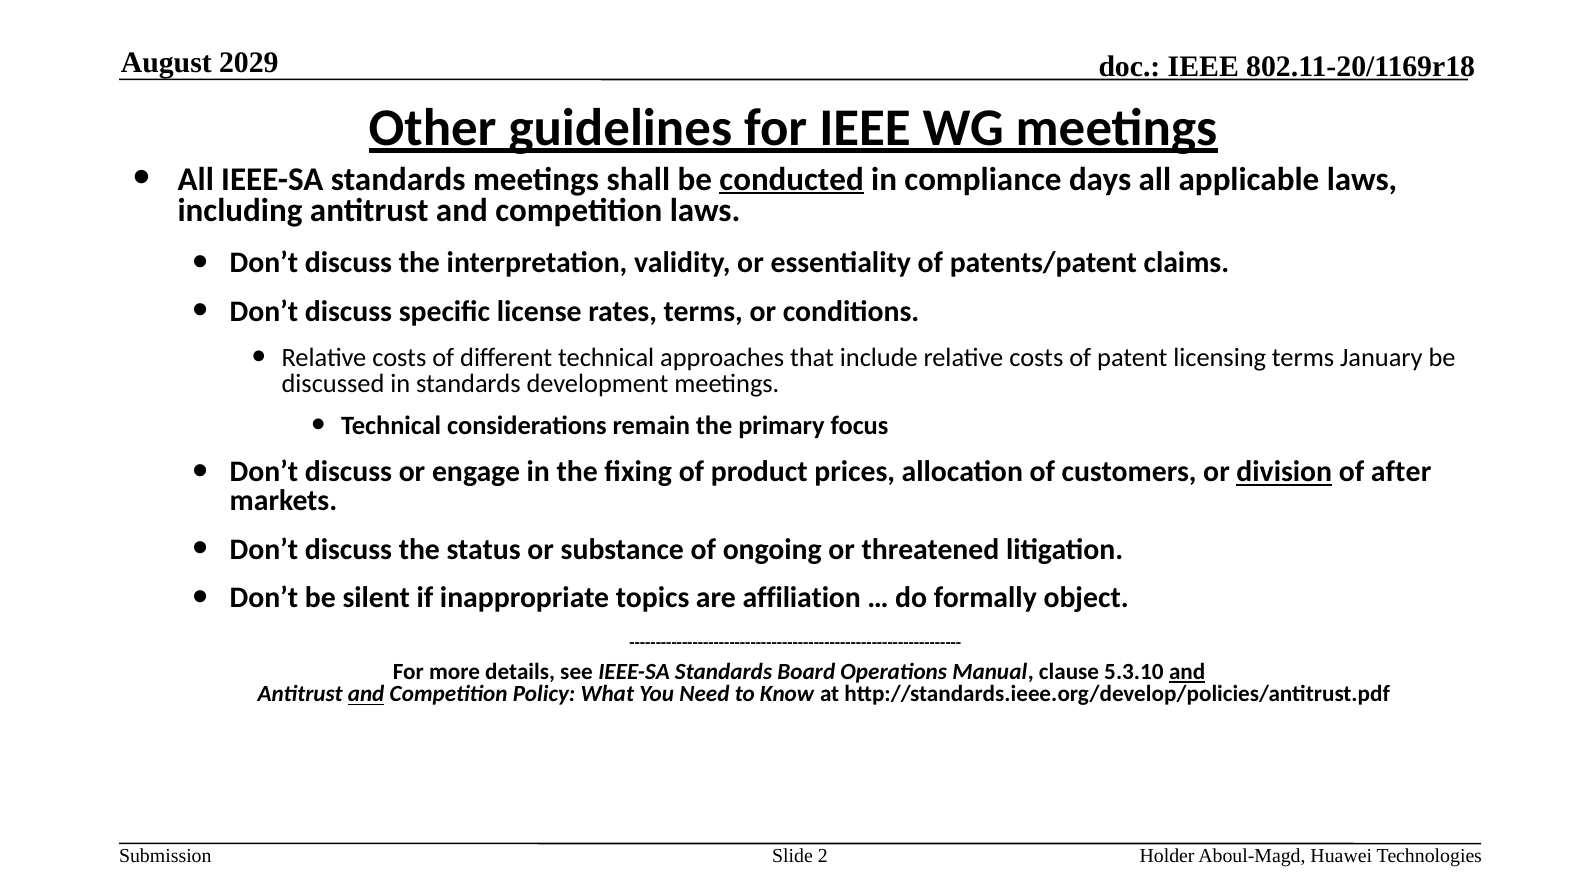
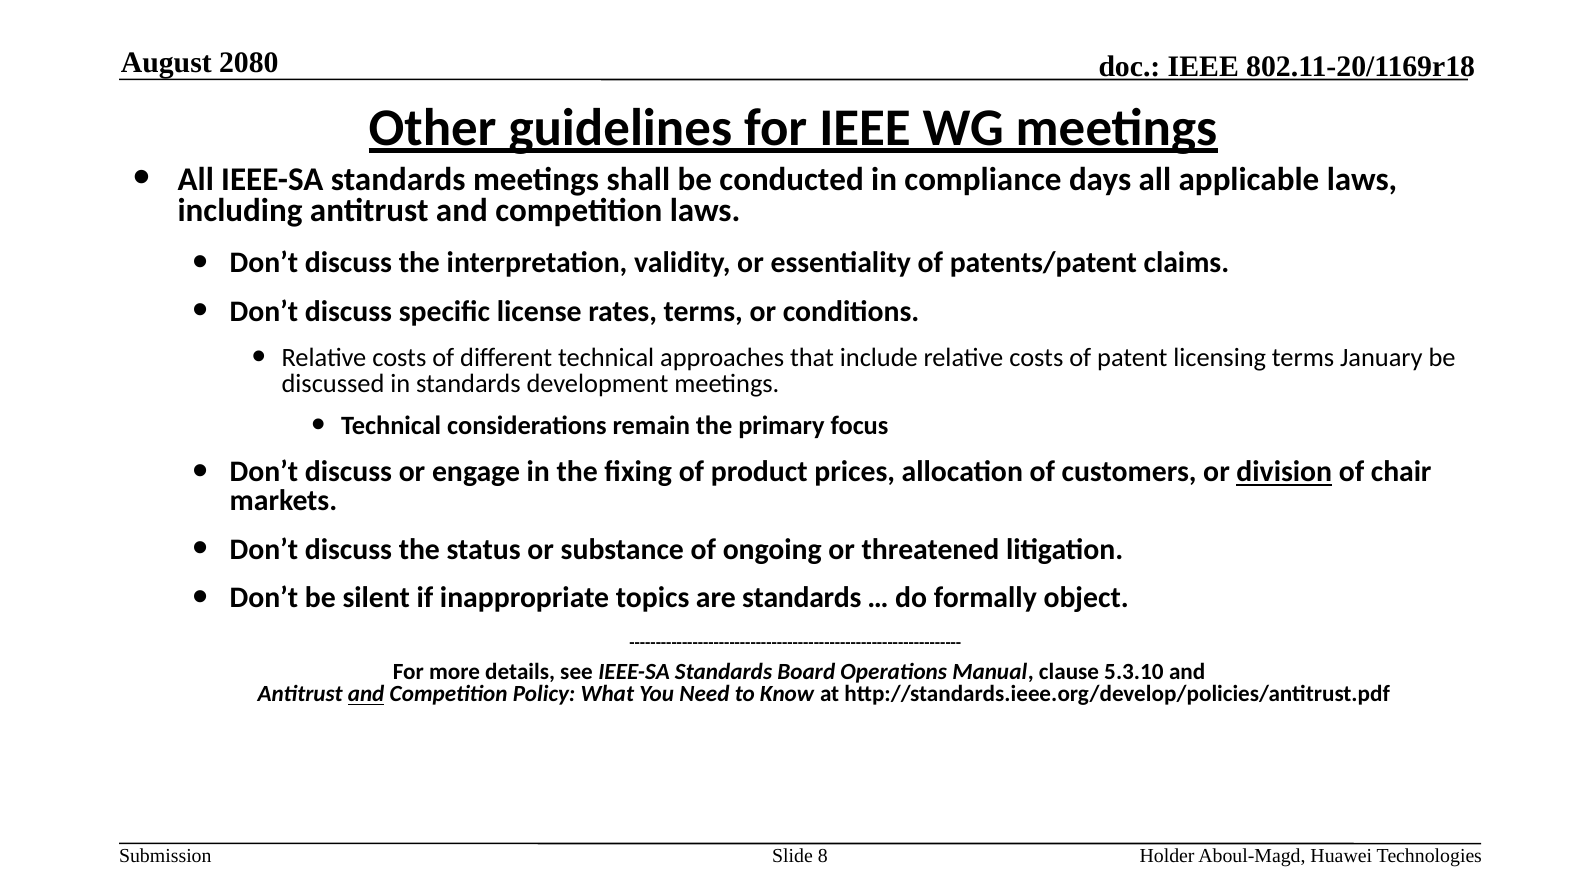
2029: 2029 -> 2080
conducted underline: present -> none
after: after -> chair
are affiliation: affiliation -> standards
and at (1187, 672) underline: present -> none
2: 2 -> 8
